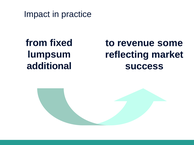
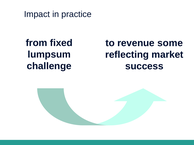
additional: additional -> challenge
